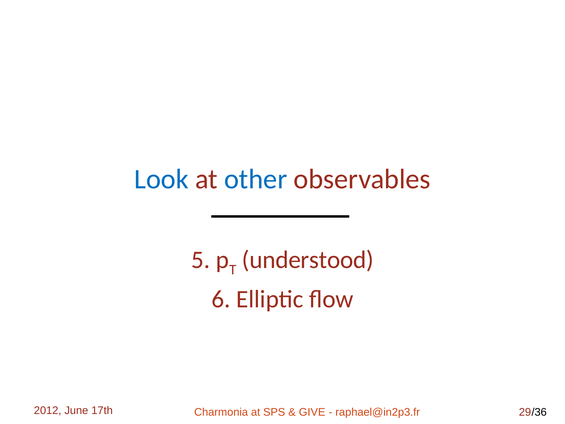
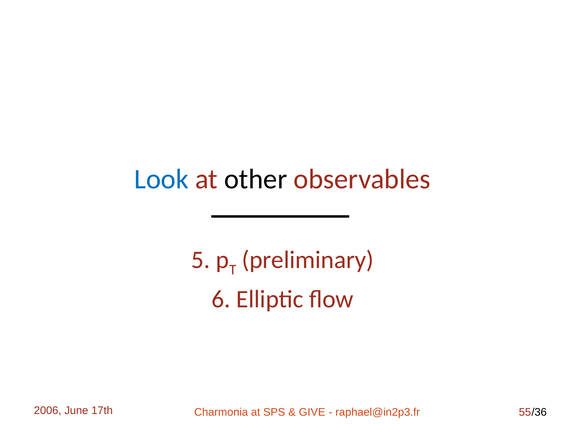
other colour: blue -> black
understood: understood -> preliminary
2012: 2012 -> 2006
29: 29 -> 55
